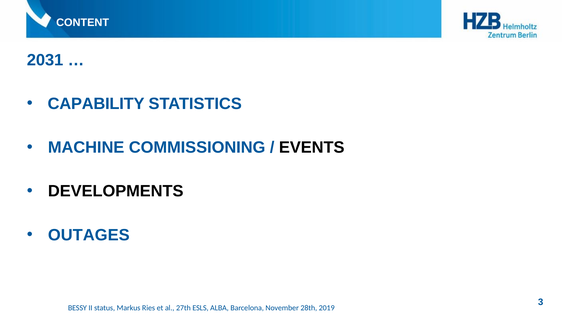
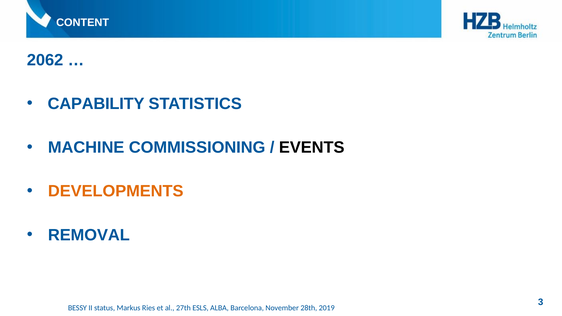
2031: 2031 -> 2062
DEVELOPMENTS colour: black -> orange
OUTAGES: OUTAGES -> REMOVAL
